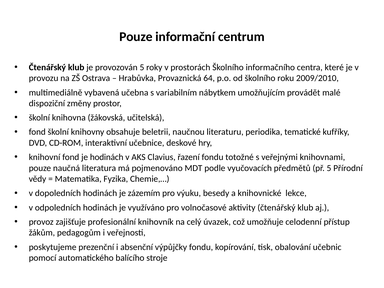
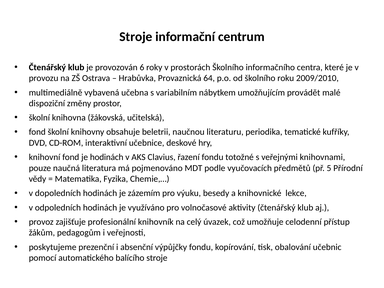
Pouze at (136, 37): Pouze -> Stroje
provozován 5: 5 -> 6
